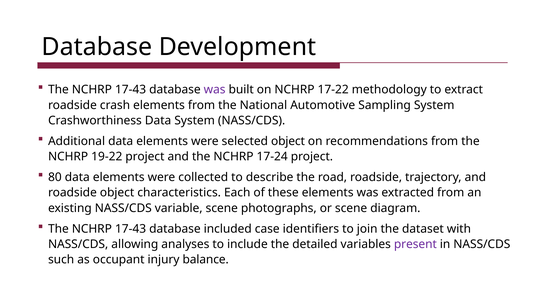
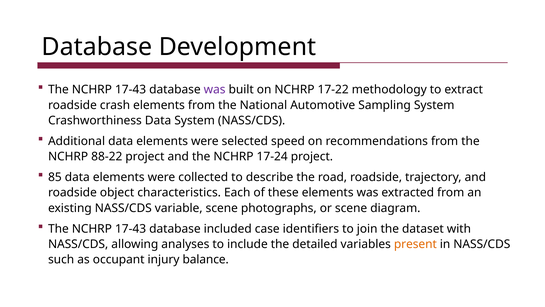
selected object: object -> speed
19-22: 19-22 -> 88-22
80: 80 -> 85
present colour: purple -> orange
